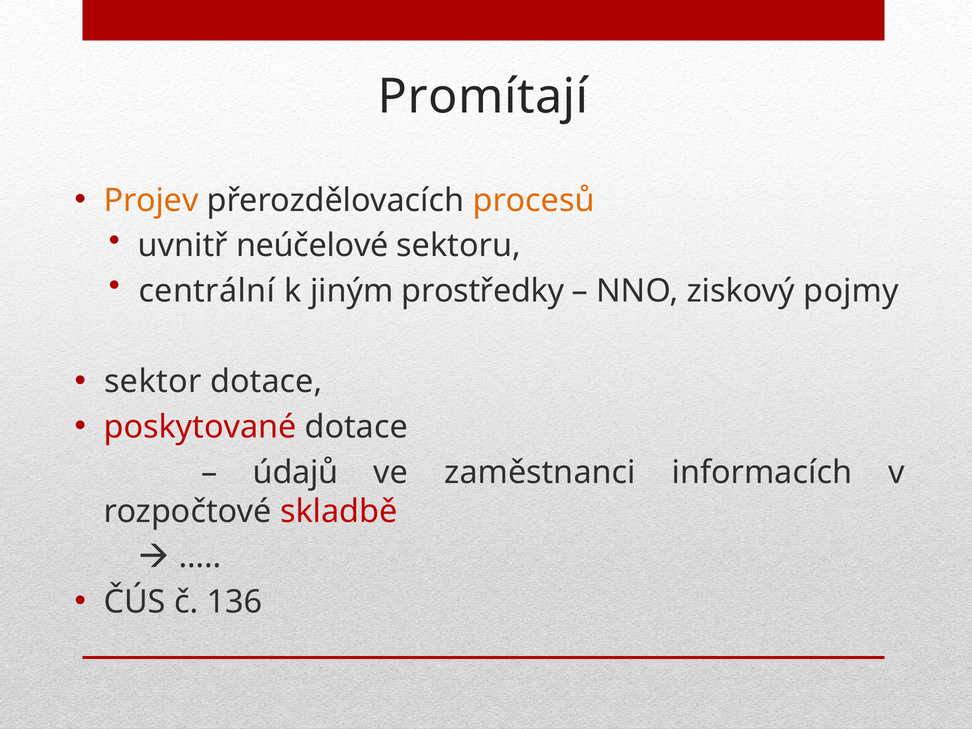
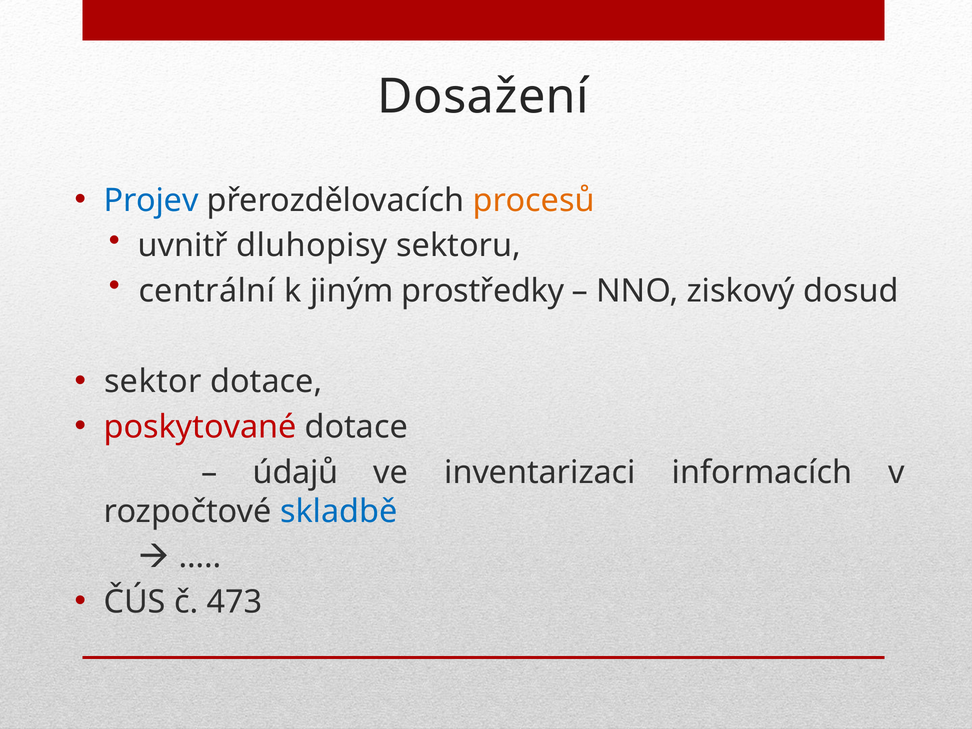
Promítají: Promítají -> Dosažení
Projev colour: orange -> blue
neúčelové: neúčelové -> dluhopisy
pojmy: pojmy -> dosud
zaměstnanci: zaměstnanci -> inventarizaci
skladbě colour: red -> blue
136: 136 -> 473
